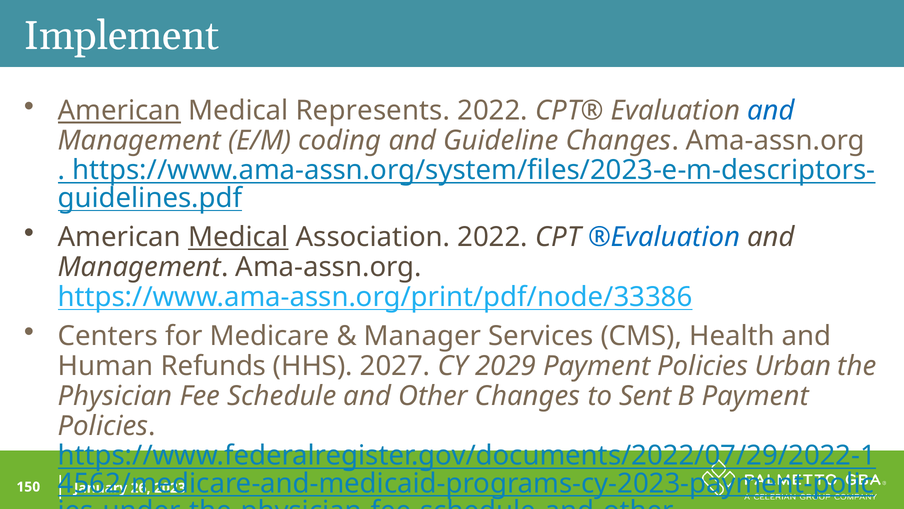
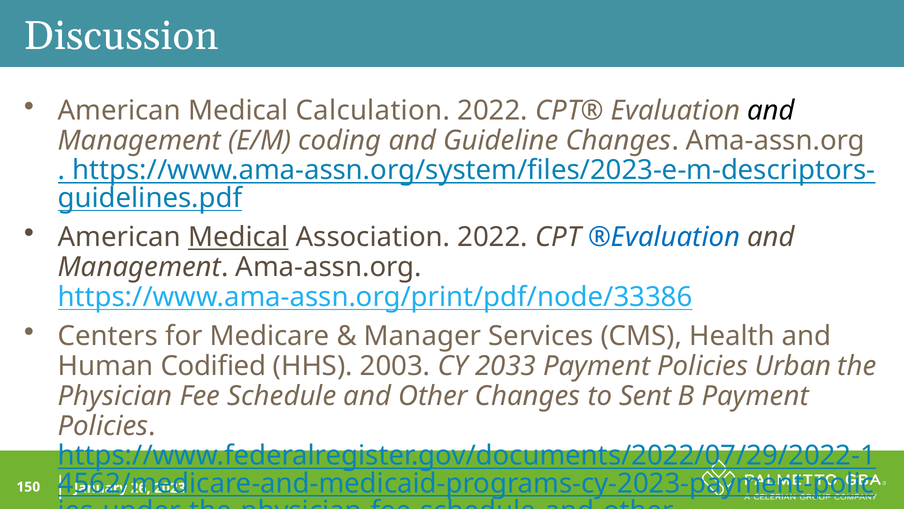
Implement: Implement -> Discussion
American at (119, 111) underline: present -> none
Represents: Represents -> Calculation
and at (771, 111) colour: blue -> black
Refunds: Refunds -> Codified
2027: 2027 -> 2003
2029: 2029 -> 2033
